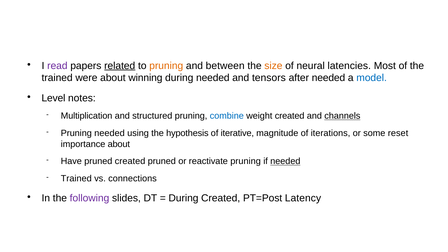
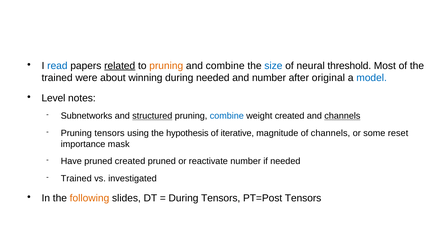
read colour: purple -> blue
and between: between -> combine
size colour: orange -> blue
latencies: latencies -> threshold
and tensors: tensors -> number
after needed: needed -> original
Multiplication: Multiplication -> Subnetworks
structured underline: none -> present
Pruning needed: needed -> tensors
of iterations: iterations -> channels
importance about: about -> mask
reactivate pruning: pruning -> number
needed at (285, 161) underline: present -> none
connections: connections -> investigated
following colour: purple -> orange
During Created: Created -> Tensors
PT=Post Latency: Latency -> Tensors
